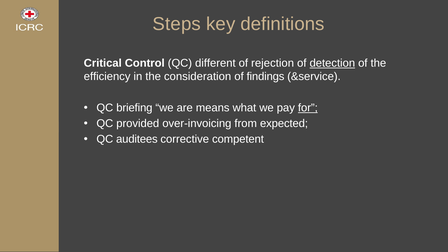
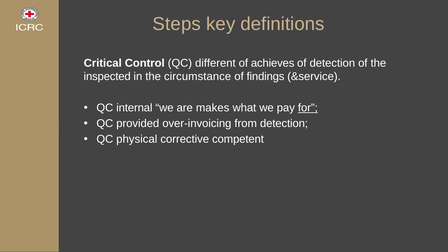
rejection: rejection -> achieves
detection at (332, 63) underline: present -> none
efficiency: efficiency -> inspected
consideration: consideration -> circumstance
briefing: briefing -> internal
means: means -> makes
from expected: expected -> detection
auditees: auditees -> physical
